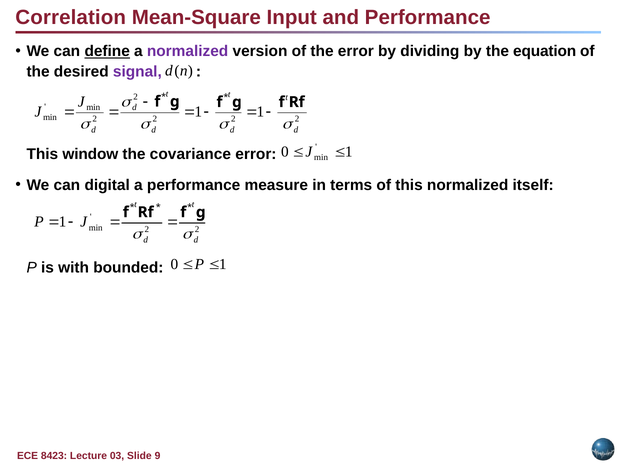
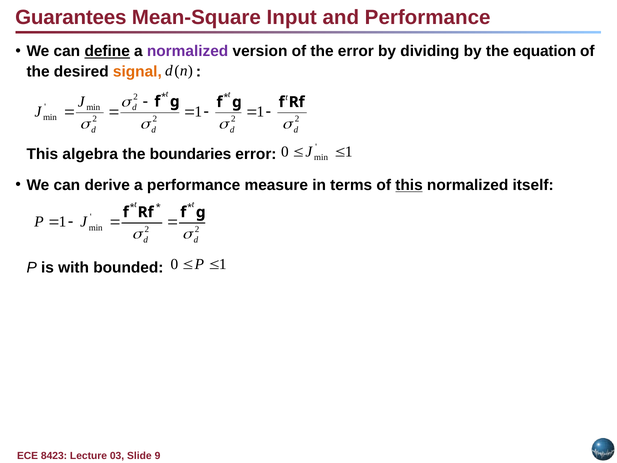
Correlation: Correlation -> Guarantees
signal colour: purple -> orange
window: window -> algebra
covariance: covariance -> boundaries
digital: digital -> derive
this at (409, 185) underline: none -> present
